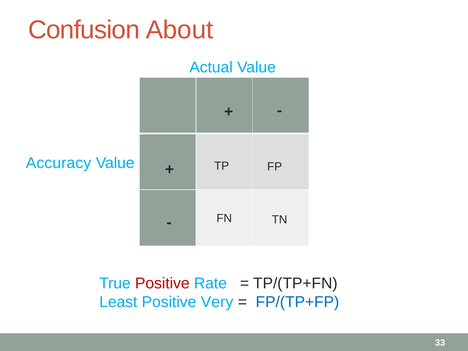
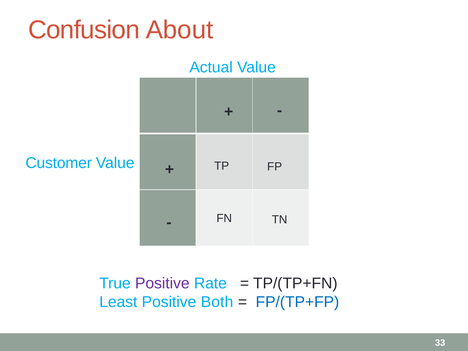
Accuracy: Accuracy -> Customer
Positive at (162, 283) colour: red -> purple
Very: Very -> Both
